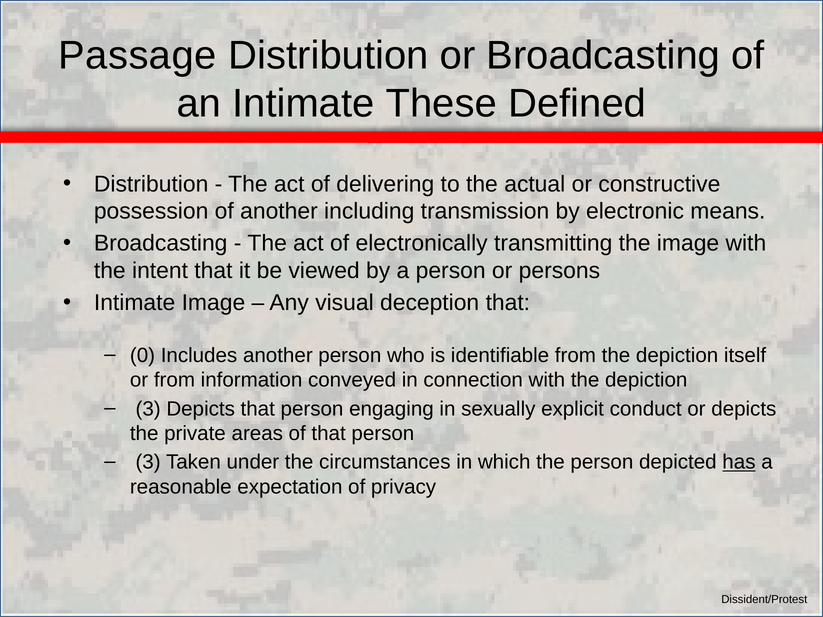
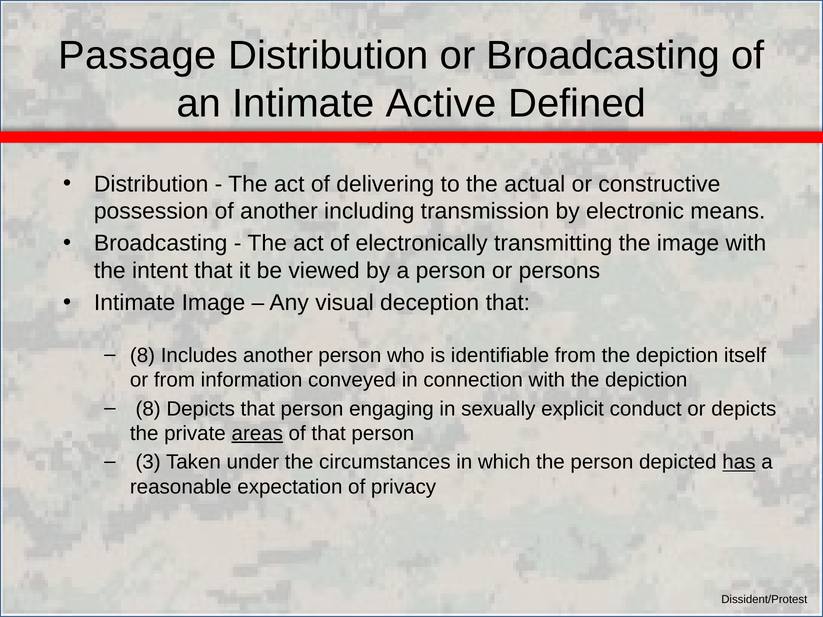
These: These -> Active
0 at (143, 355): 0 -> 8
3 at (148, 409): 3 -> 8
areas underline: none -> present
